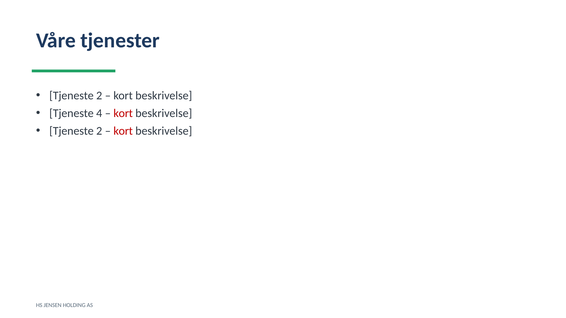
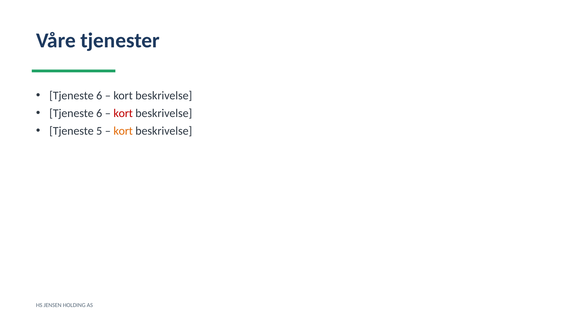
2 at (99, 96): 2 -> 6
4 at (99, 114): 4 -> 6
2 at (99, 131): 2 -> 5
kort at (123, 131) colour: red -> orange
